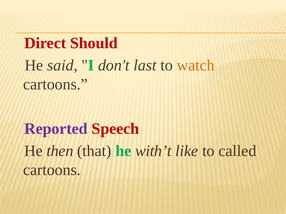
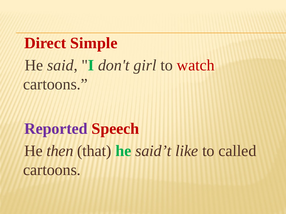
Should: Should -> Simple
last: last -> girl
watch colour: orange -> red
with’t: with’t -> said’t
